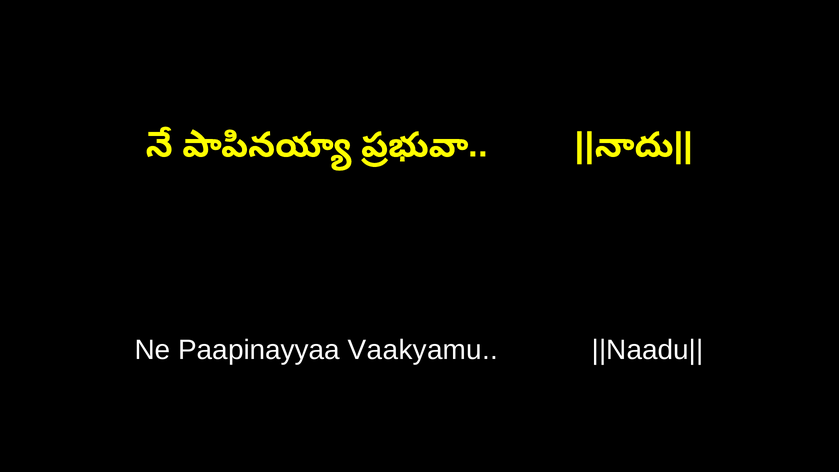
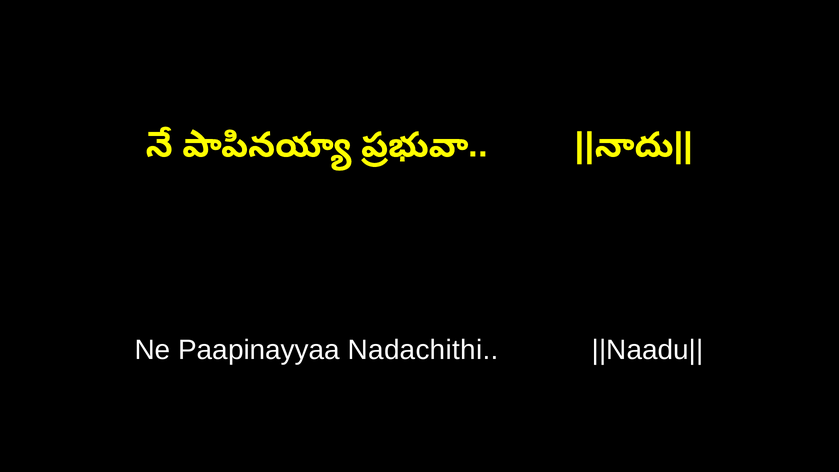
Vaakyamu: Vaakyamu -> Nadachithi
